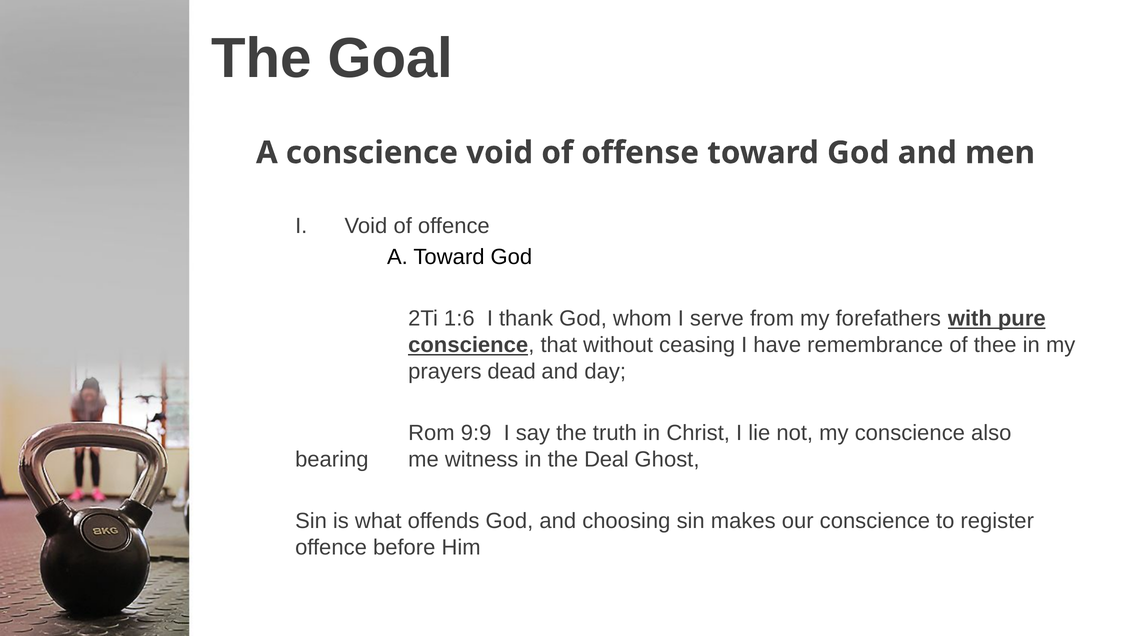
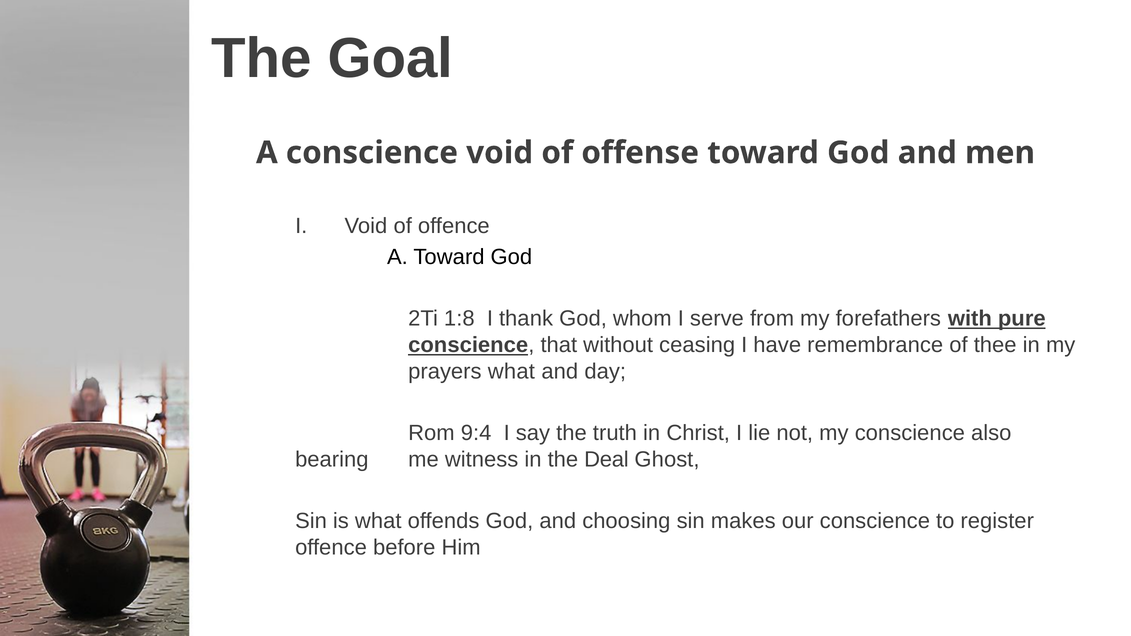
1:6: 1:6 -> 1:8
prayers dead: dead -> what
9:9: 9:9 -> 9:4
